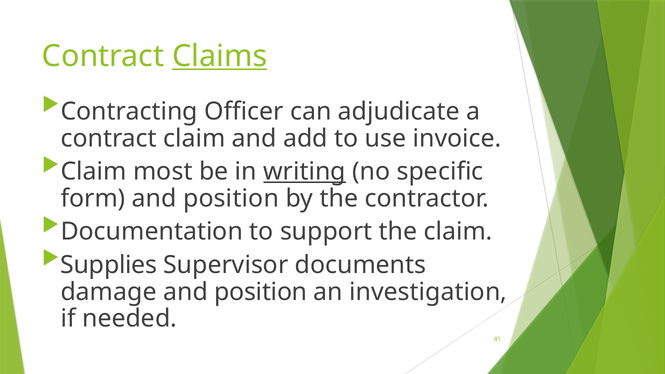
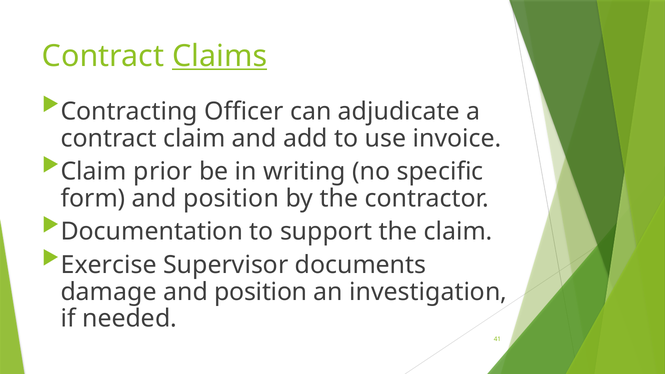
most: most -> prior
writing underline: present -> none
Supplies: Supplies -> Exercise
